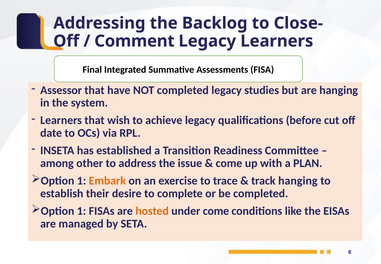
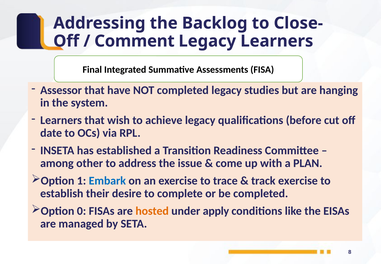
Embark colour: orange -> blue
track hanging: hanging -> exercise
1 at (82, 211): 1 -> 0
under come: come -> apply
